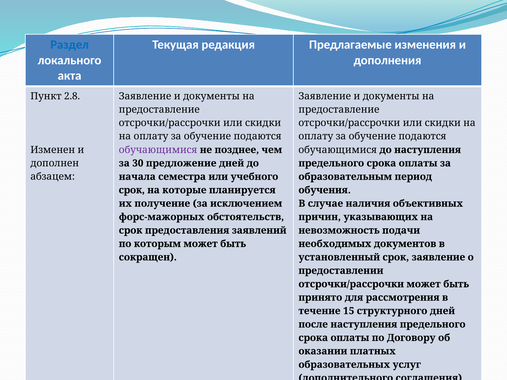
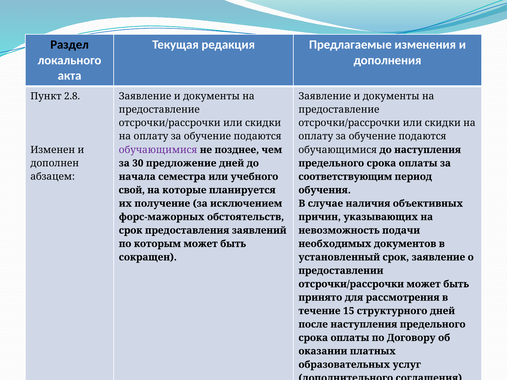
Раздел colour: blue -> black
образовательным: образовательным -> соответствующим
срок at (132, 190): срок -> свой
